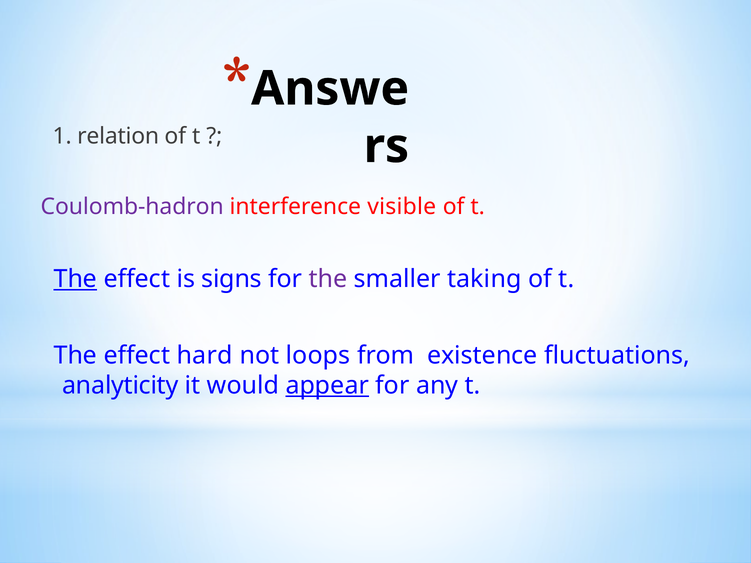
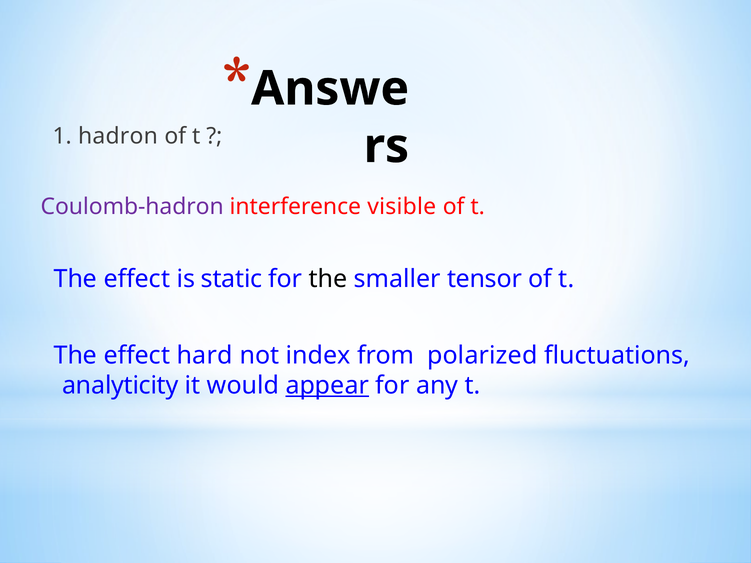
relation: relation -> hadron
The at (75, 279) underline: present -> none
signs: signs -> static
the at (328, 279) colour: purple -> black
taking: taking -> tensor
loops: loops -> index
existence: existence -> polarized
